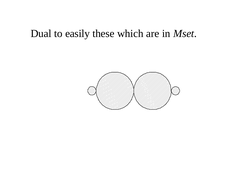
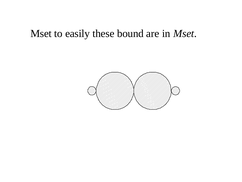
Dual at (41, 33): Dual -> Mset
which: which -> bound
